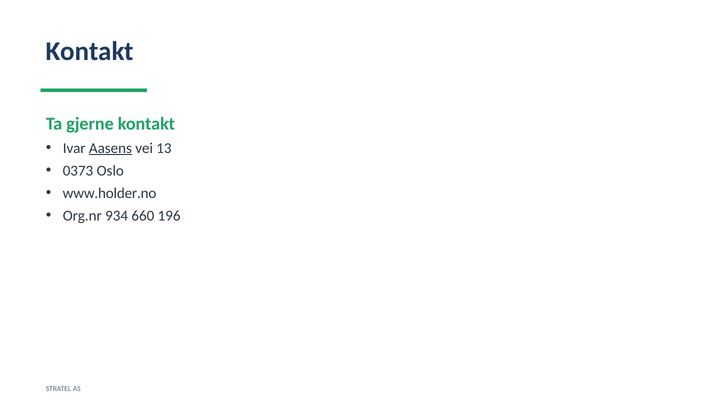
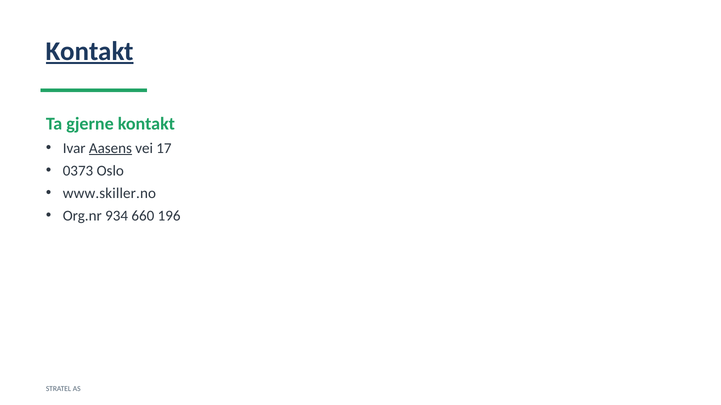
Kontakt at (90, 51) underline: none -> present
13: 13 -> 17
www.holder.no: www.holder.no -> www.skiller.no
